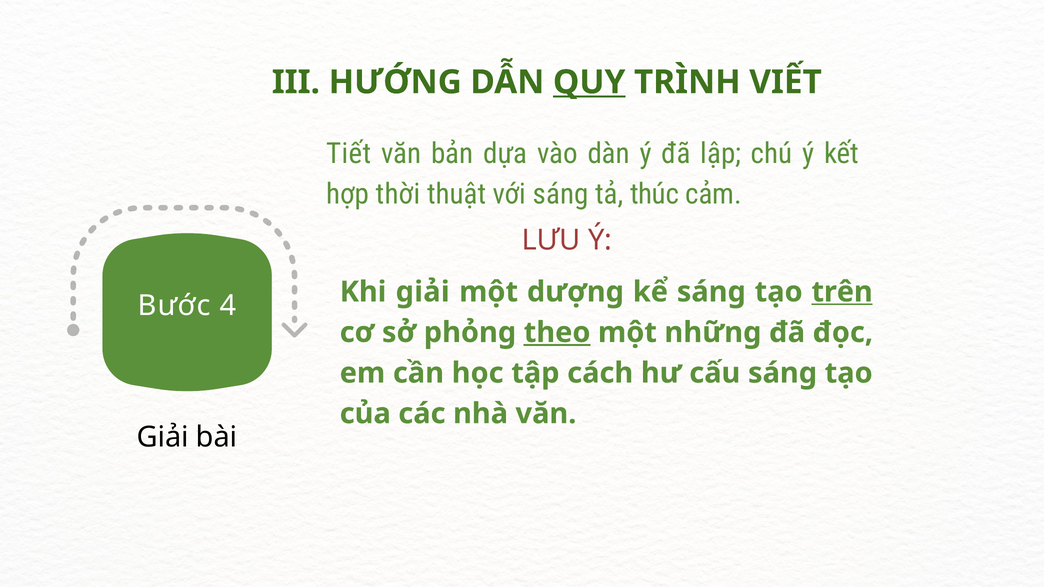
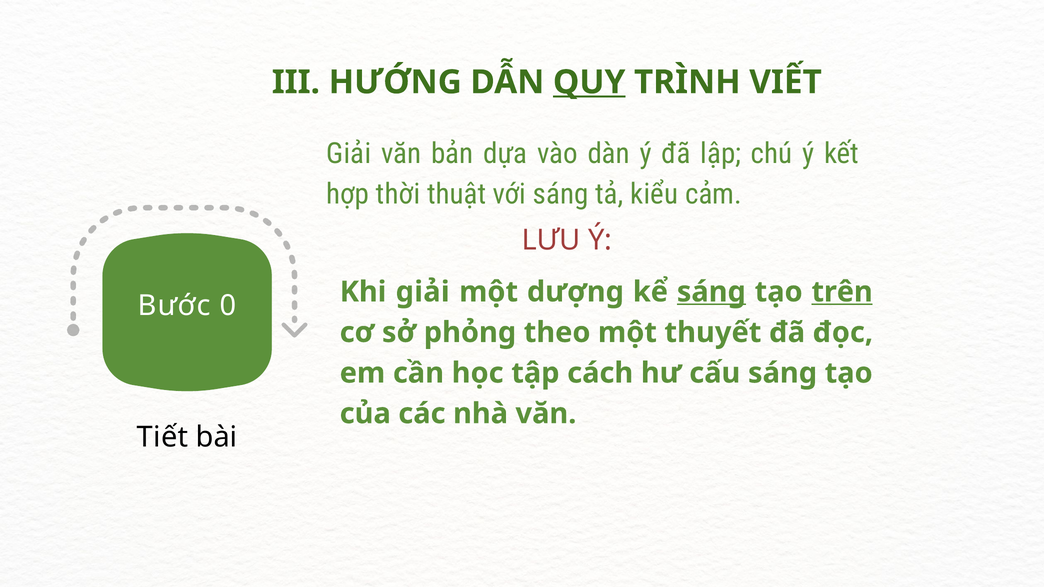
Tiết at (349, 154): Tiết -> Giải
thúc: thúc -> kiểu
sáng at (711, 292) underline: none -> present
4: 4 -> 0
theo underline: present -> none
những: những -> thuyết
Giải at (163, 437): Giải -> Tiết
